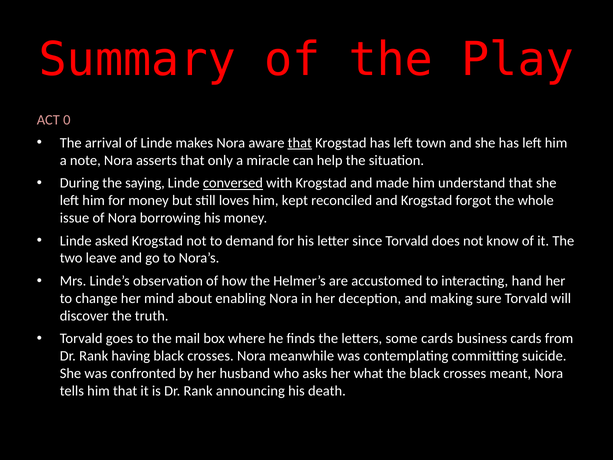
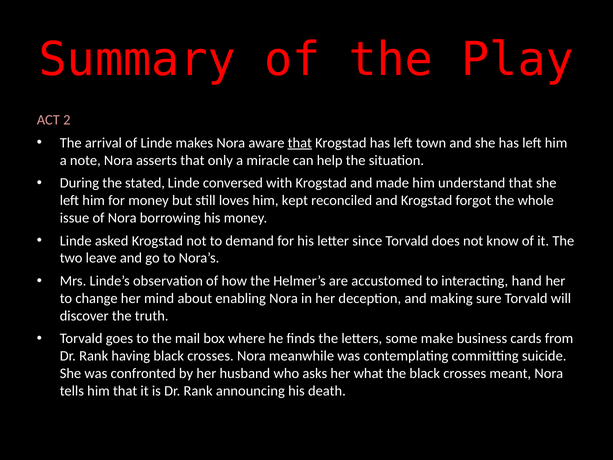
0: 0 -> 2
saying: saying -> stated
conversed underline: present -> none
some cards: cards -> make
